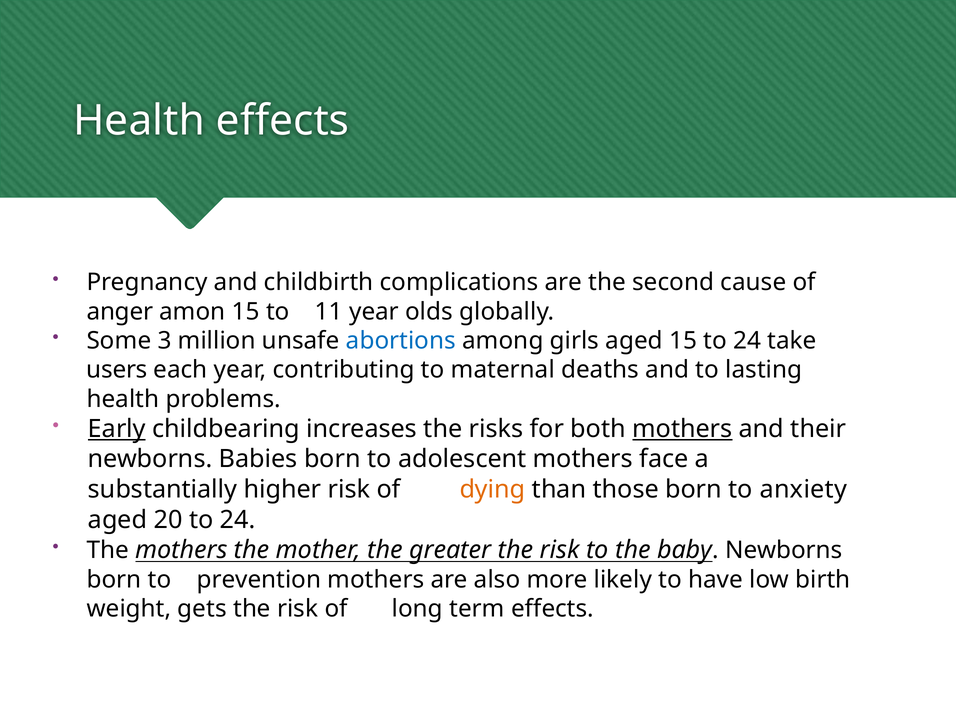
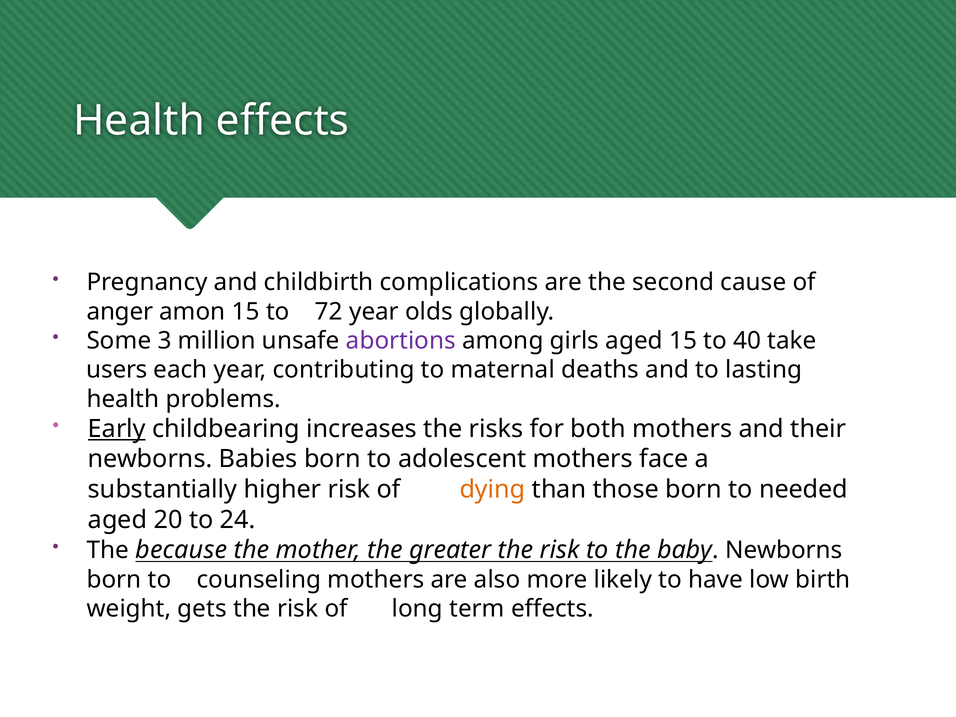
11: 11 -> 72
abortions colour: blue -> purple
15 to 24: 24 -> 40
mothers at (682, 429) underline: present -> none
anxiety: anxiety -> needed
The mothers: mothers -> because
prevention: prevention -> counseling
